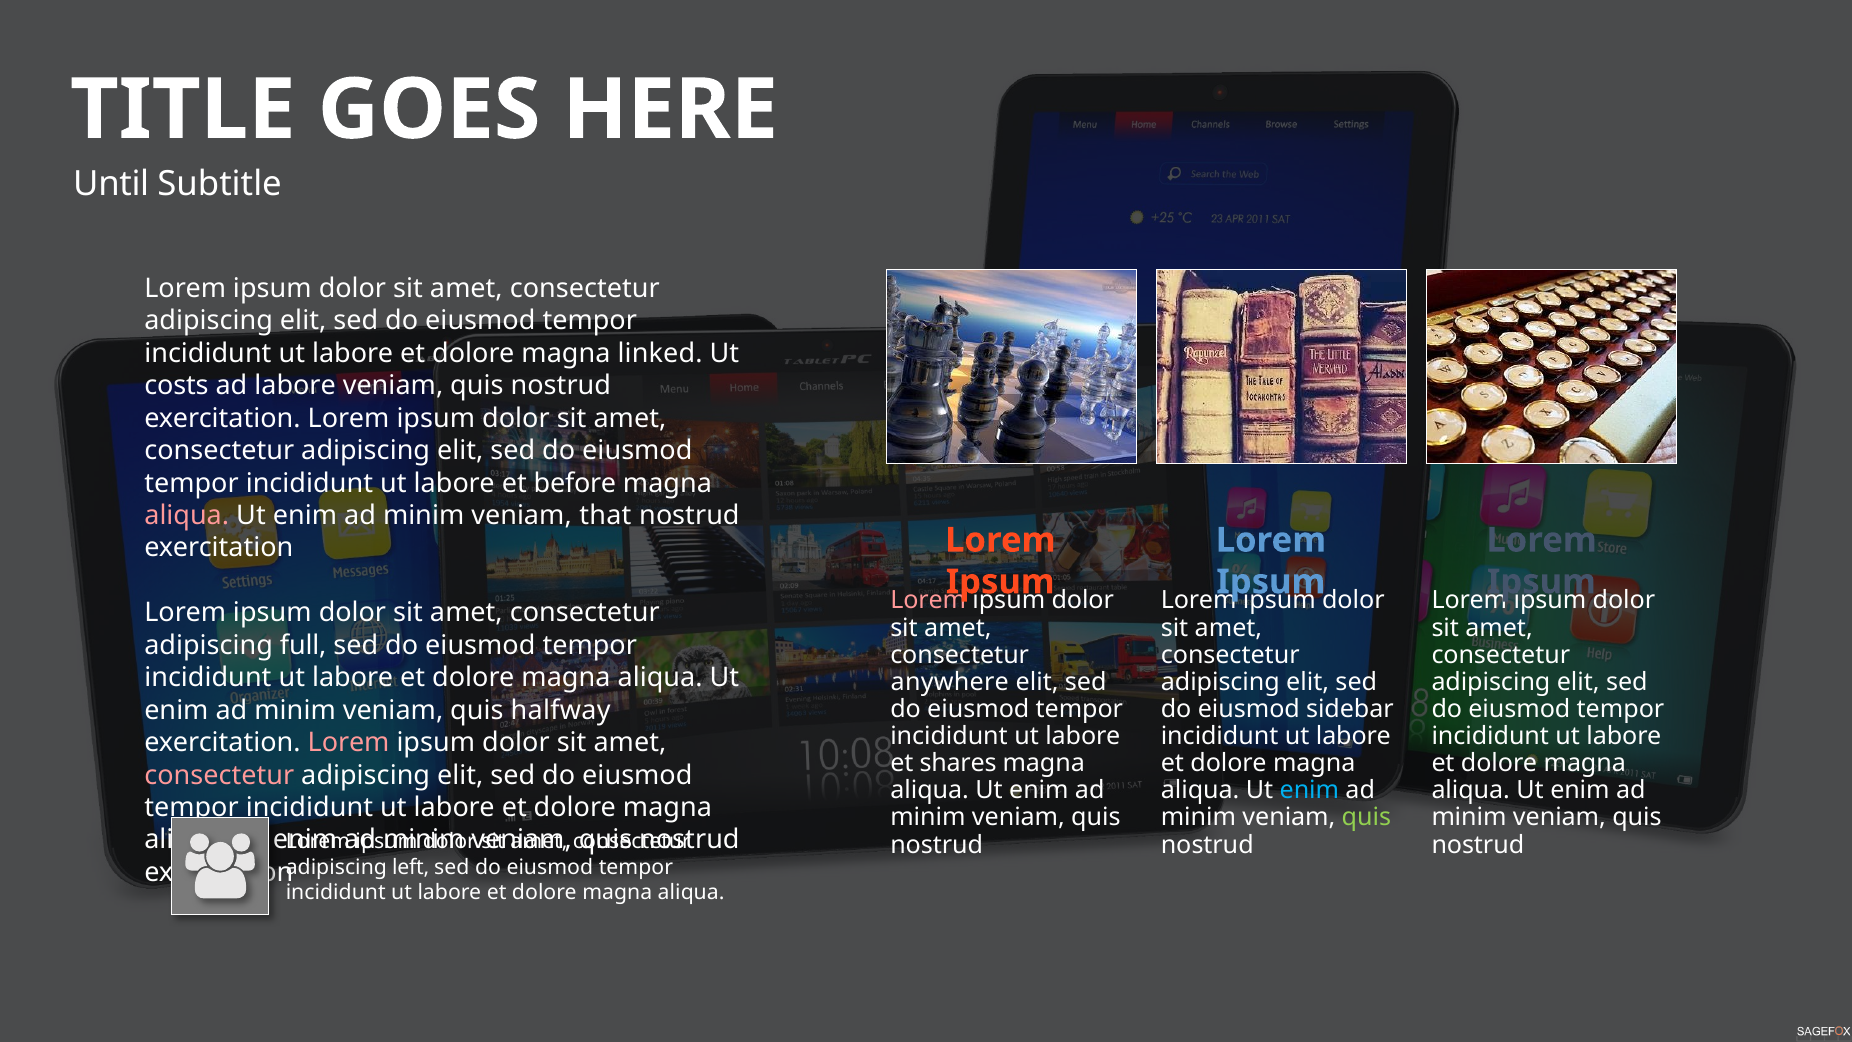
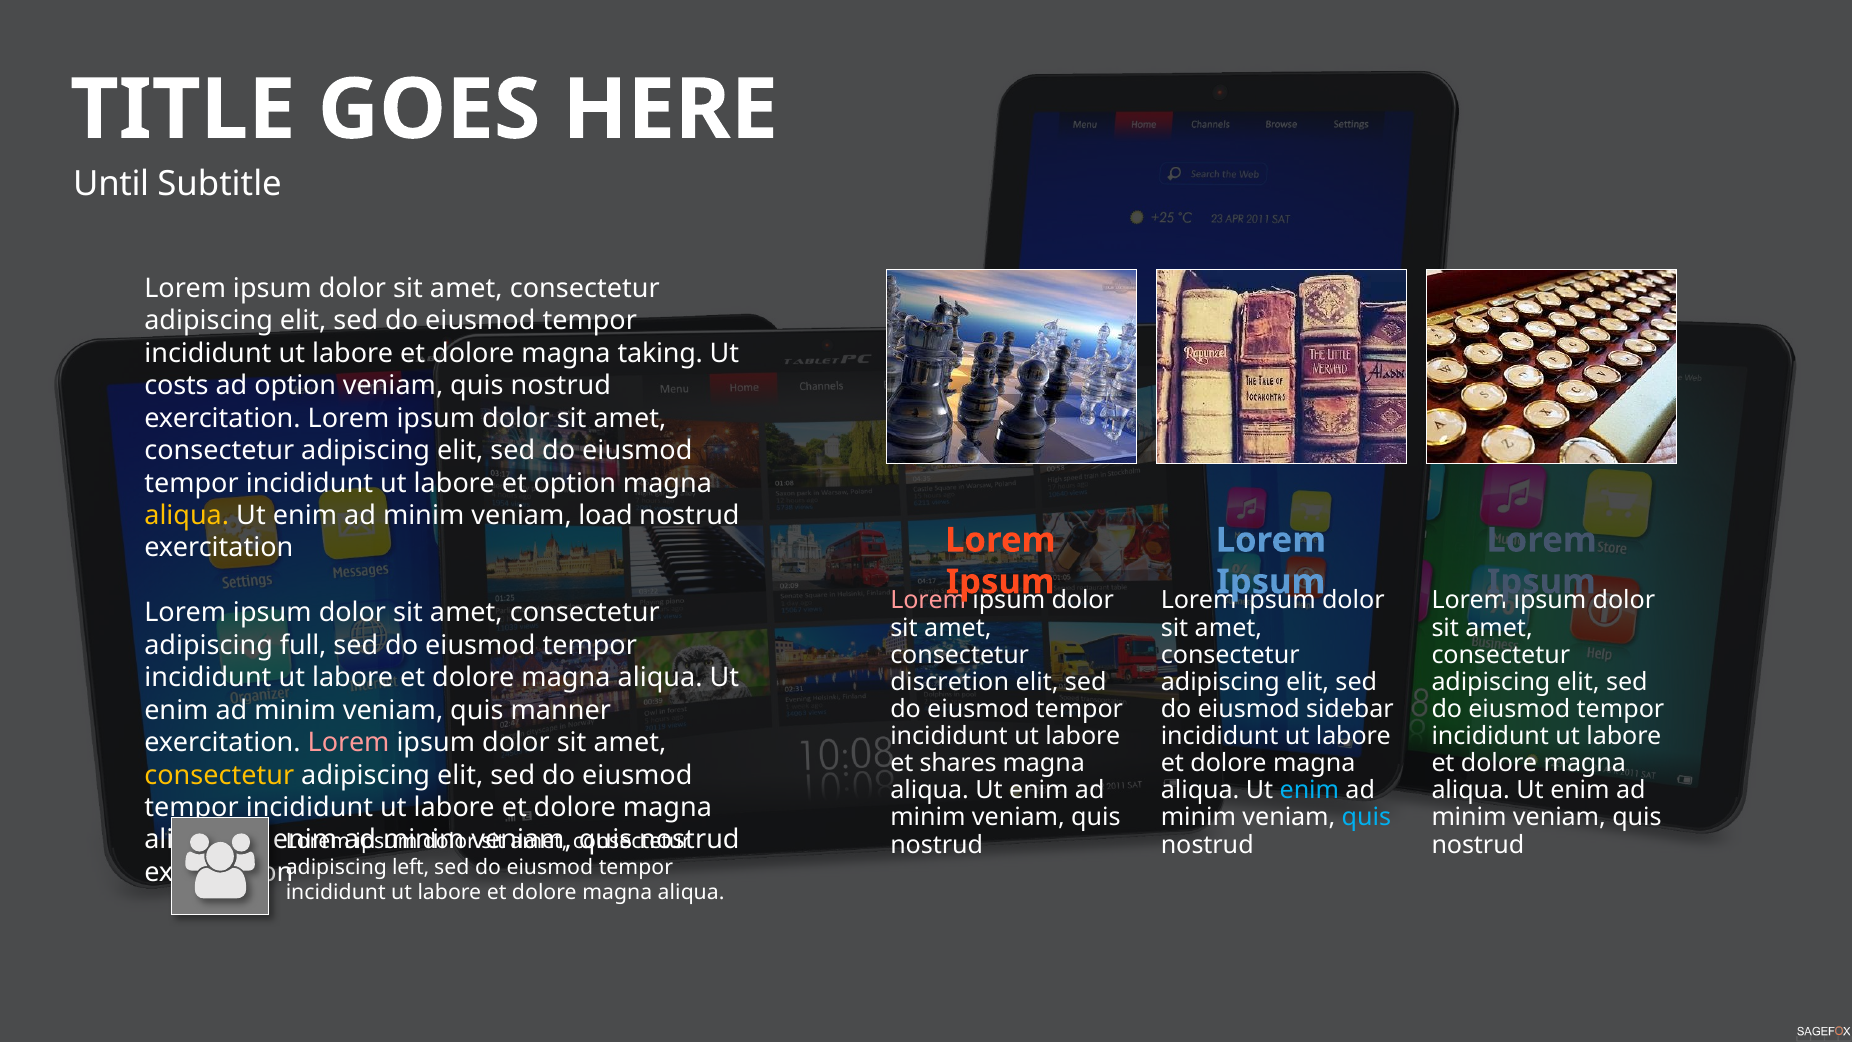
linked: linked -> taking
ad labore: labore -> option
et before: before -> option
aliqua at (187, 516) colour: pink -> yellow
that: that -> load
anywhere: anywhere -> discretion
halfway: halfway -> manner
consectetur at (219, 775) colour: pink -> yellow
quis at (1366, 818) colour: light green -> light blue
